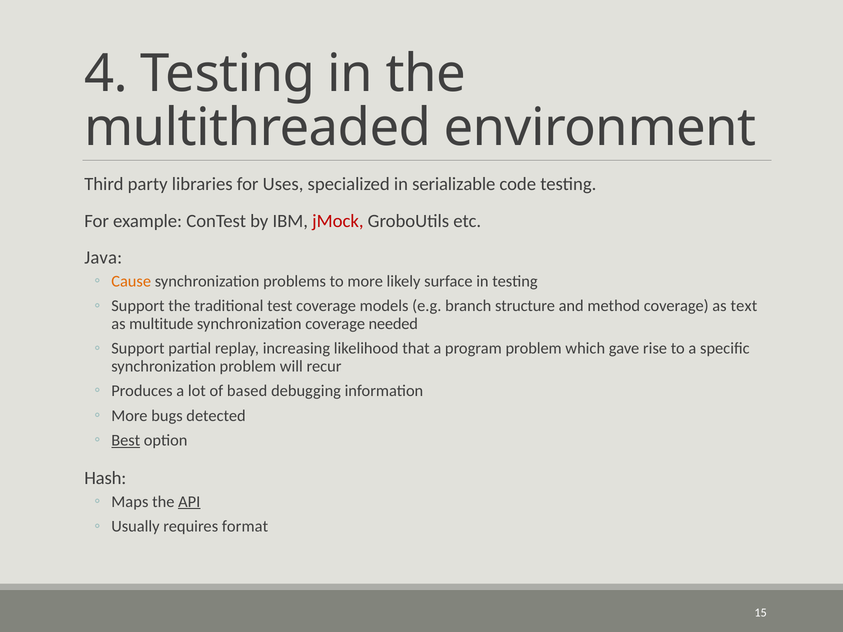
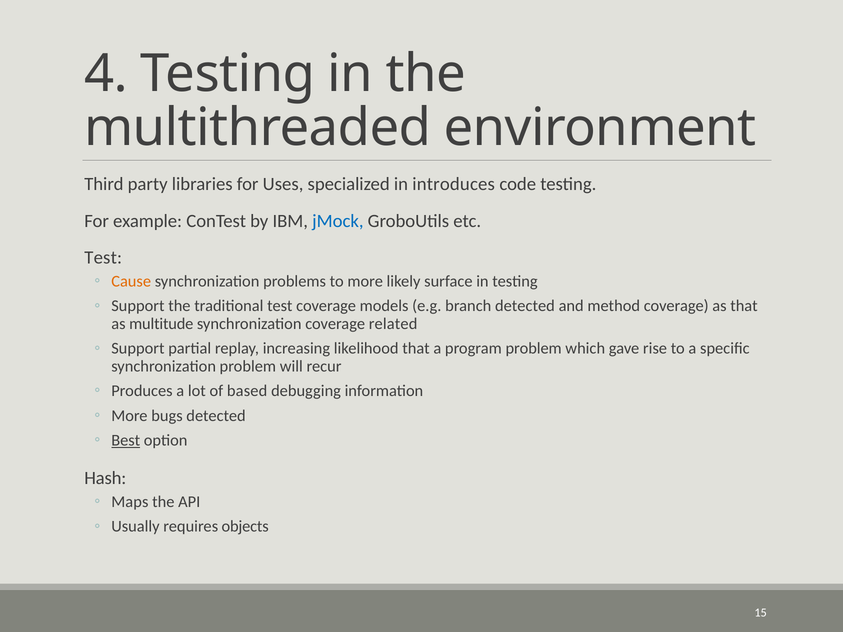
serializable: serializable -> introduces
jMock colour: red -> blue
Java at (103, 258): Java -> Test
branch structure: structure -> detected
as text: text -> that
needed: needed -> related
API underline: present -> none
format: format -> objects
